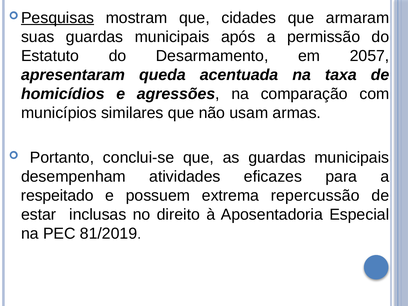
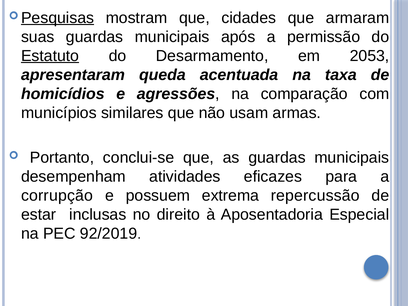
Estatuto underline: none -> present
2057: 2057 -> 2053
respeitado: respeitado -> corrupção
81/2019: 81/2019 -> 92/2019
